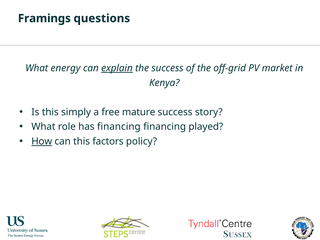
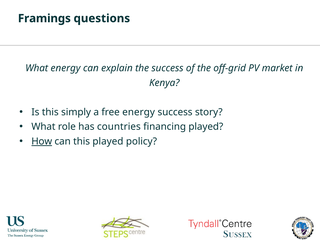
explain underline: present -> none
free mature: mature -> energy
has financing: financing -> countries
this factors: factors -> played
